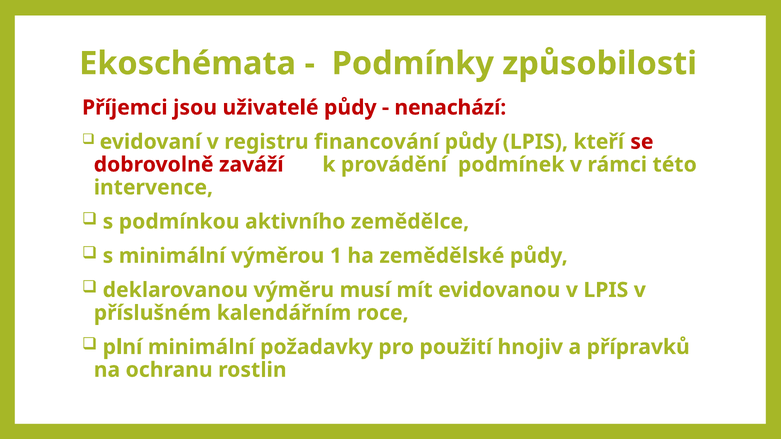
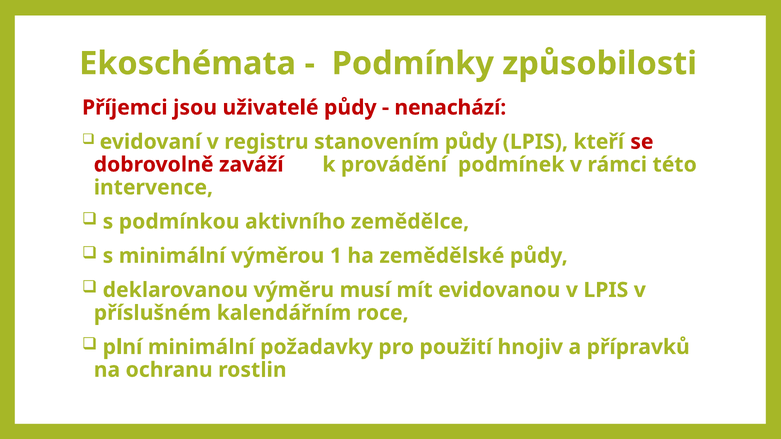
financování: financování -> stanovením
